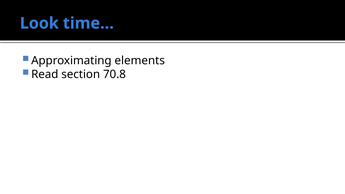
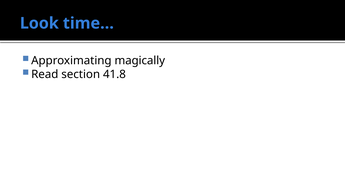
elements: elements -> magically
70.8: 70.8 -> 41.8
